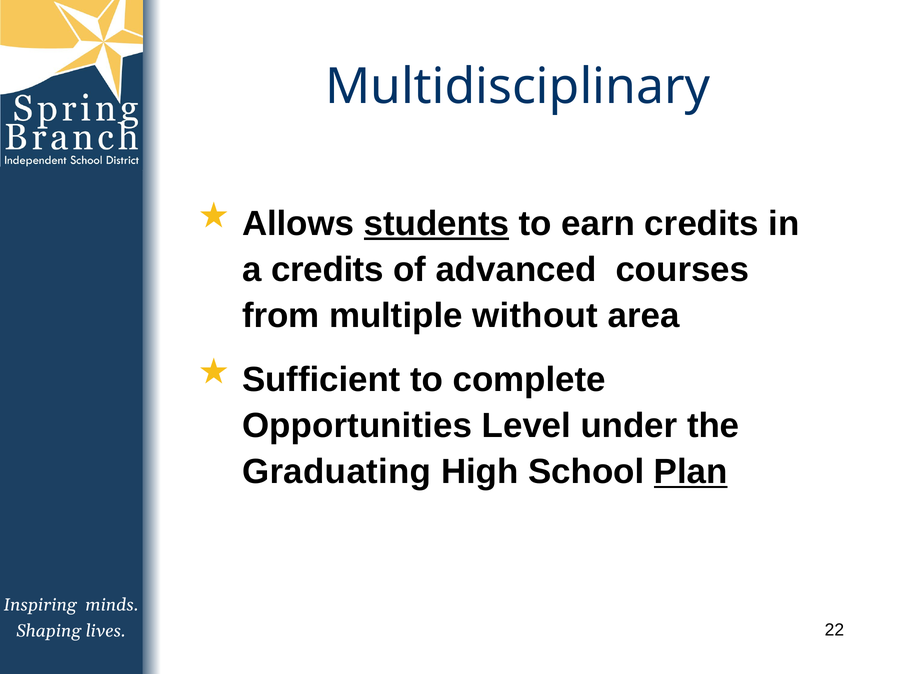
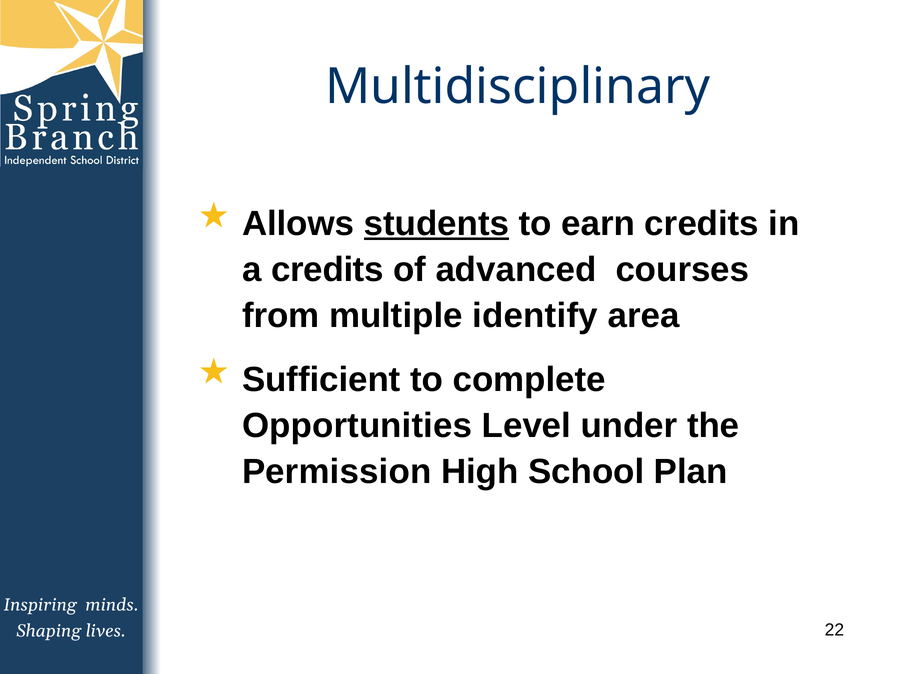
without: without -> identify
Graduating: Graduating -> Permission
Plan underline: present -> none
